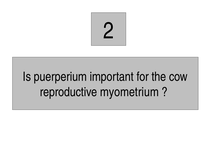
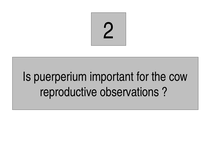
myometrium: myometrium -> observations
